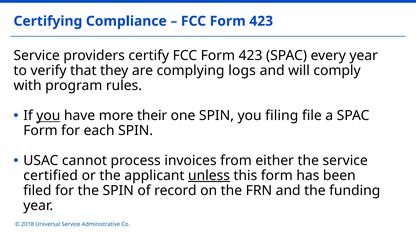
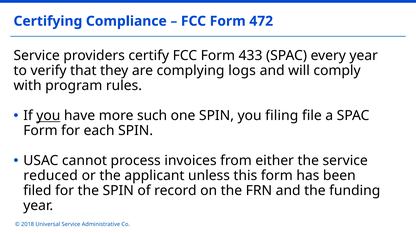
423 at (261, 21): 423 -> 472
certify FCC Form 423: 423 -> 433
their: their -> such
certified: certified -> reduced
unless underline: present -> none
